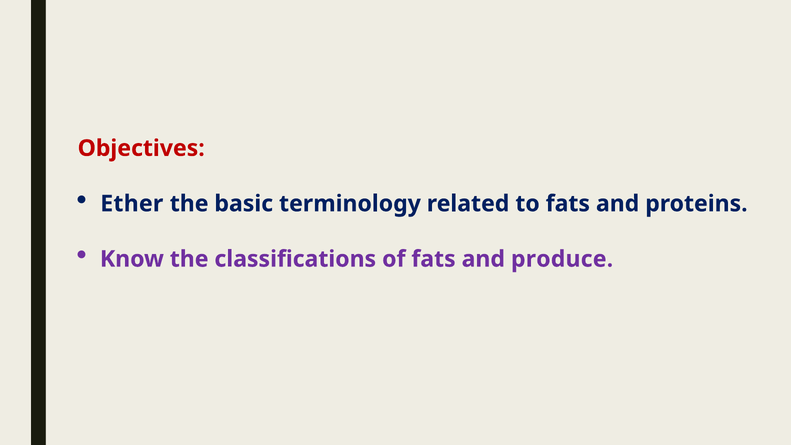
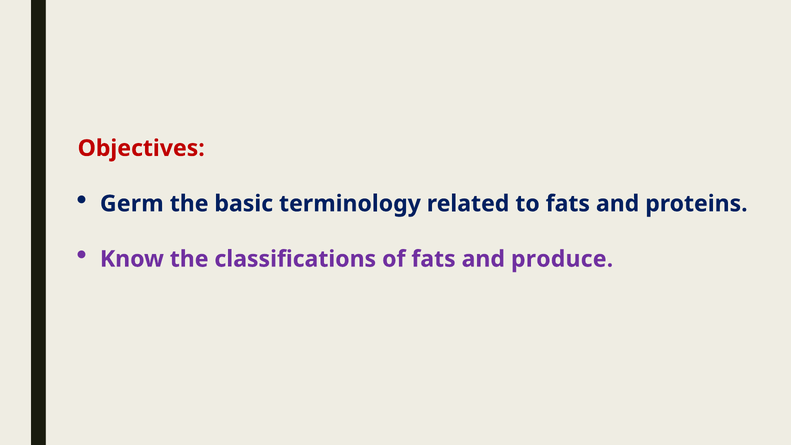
Ether: Ether -> Germ
